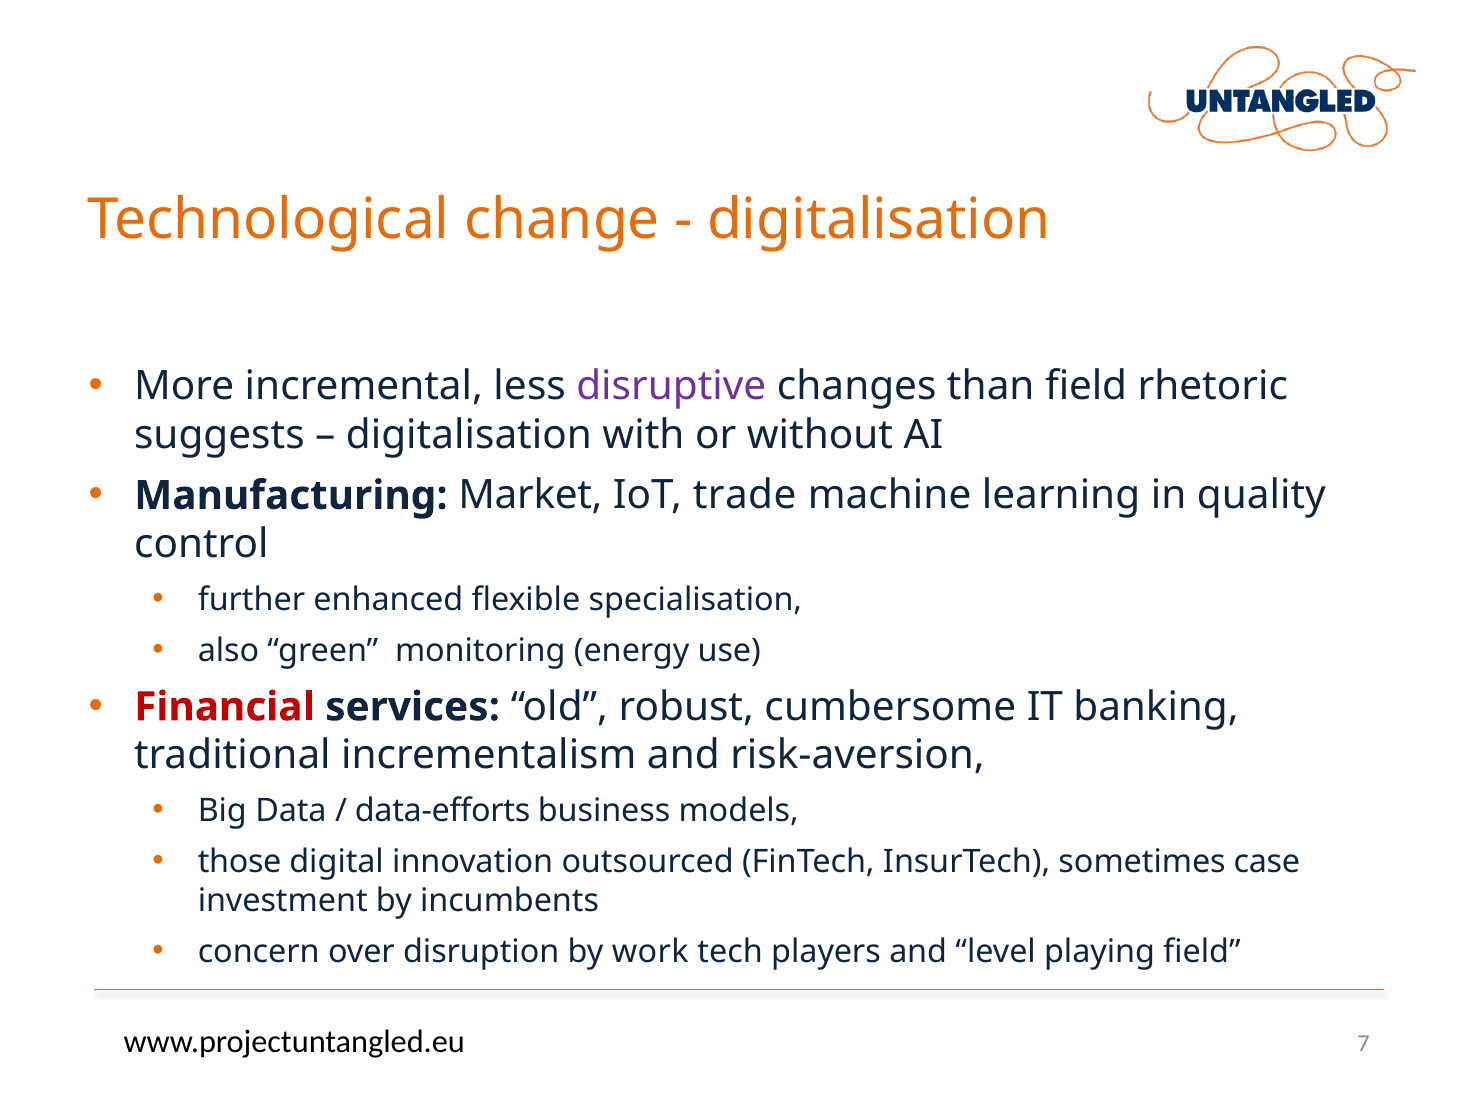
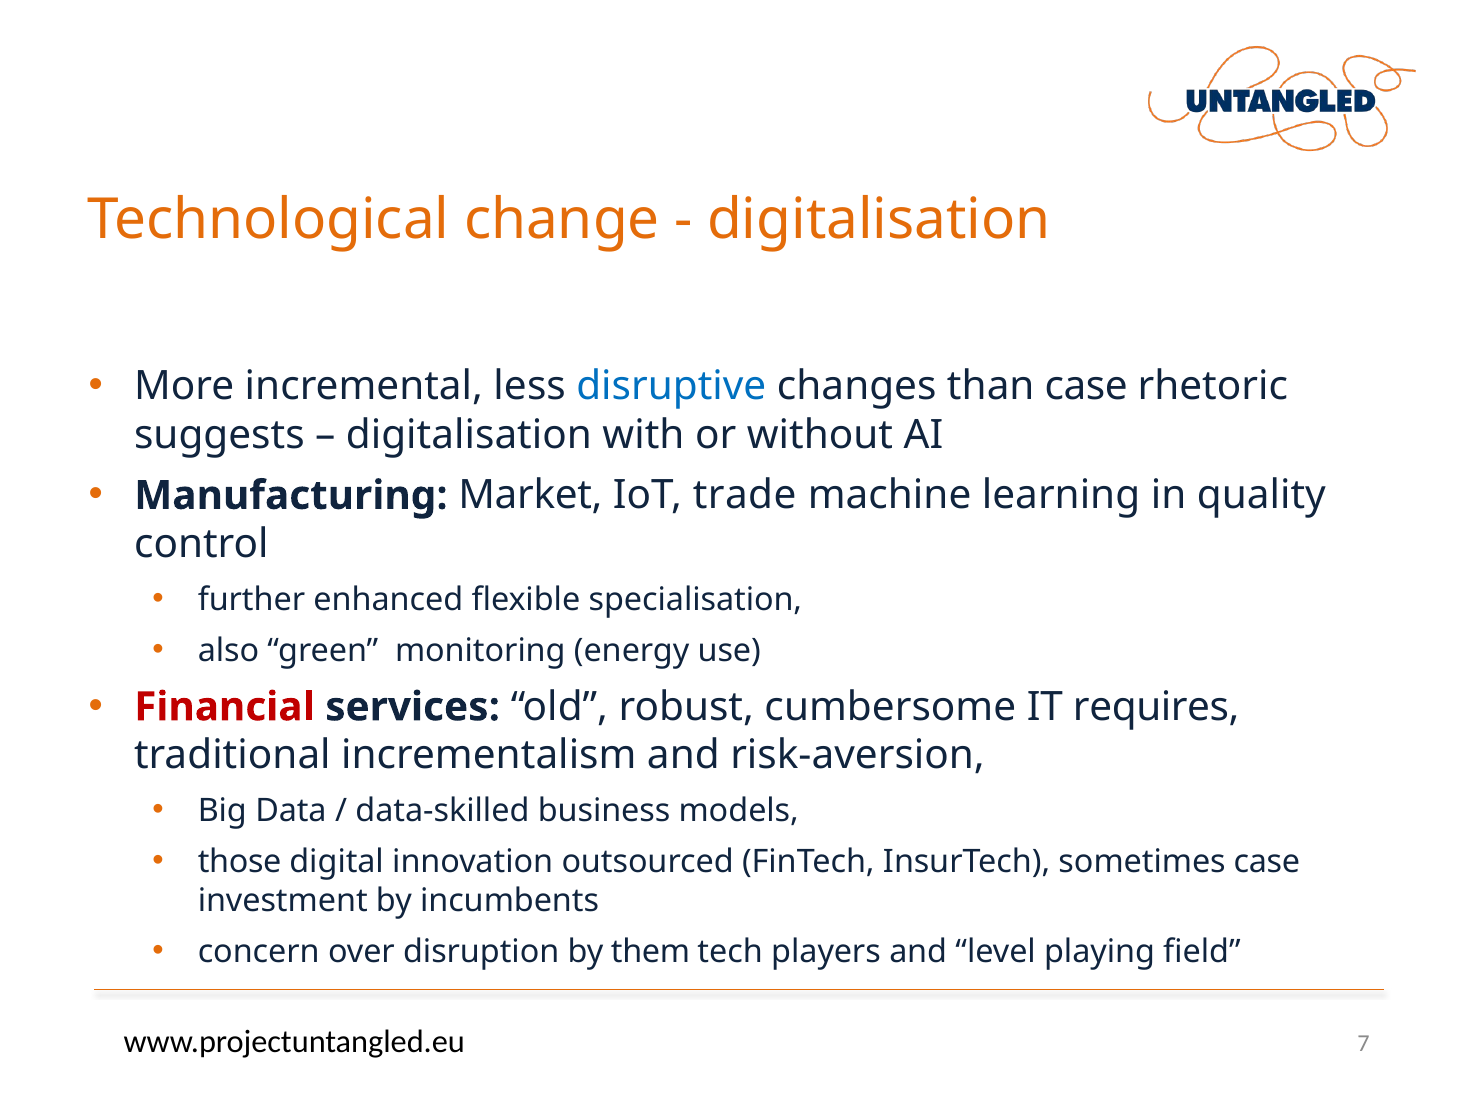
disruptive colour: purple -> blue
than field: field -> case
banking: banking -> requires
data-efforts: data-efforts -> data-skilled
work: work -> them
